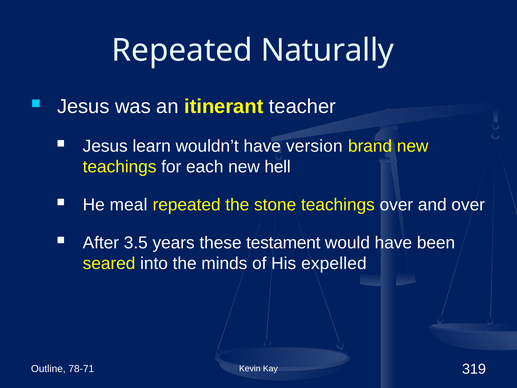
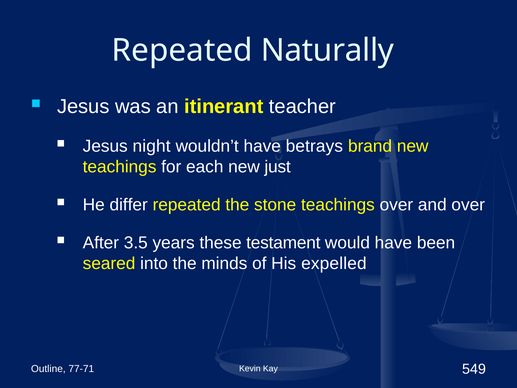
learn: learn -> night
version: version -> betrays
hell: hell -> just
meal: meal -> differ
78-71: 78-71 -> 77-71
319: 319 -> 549
